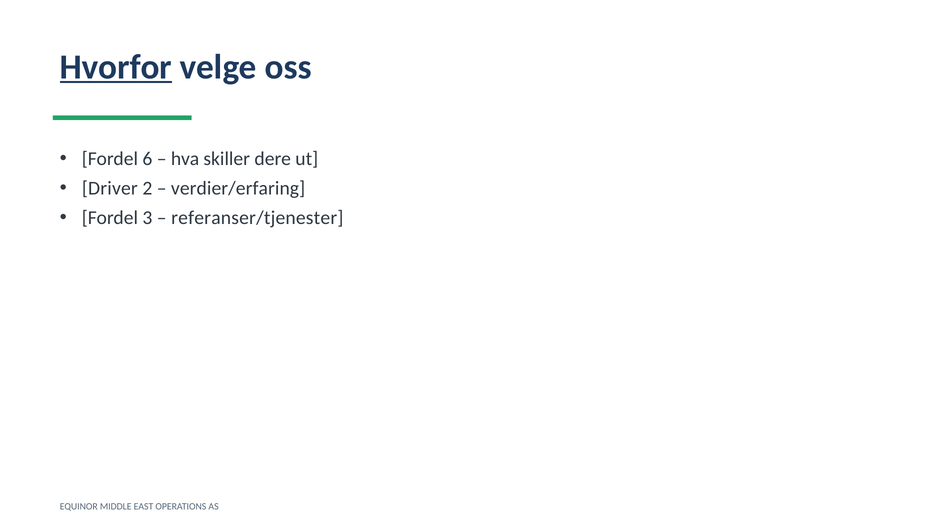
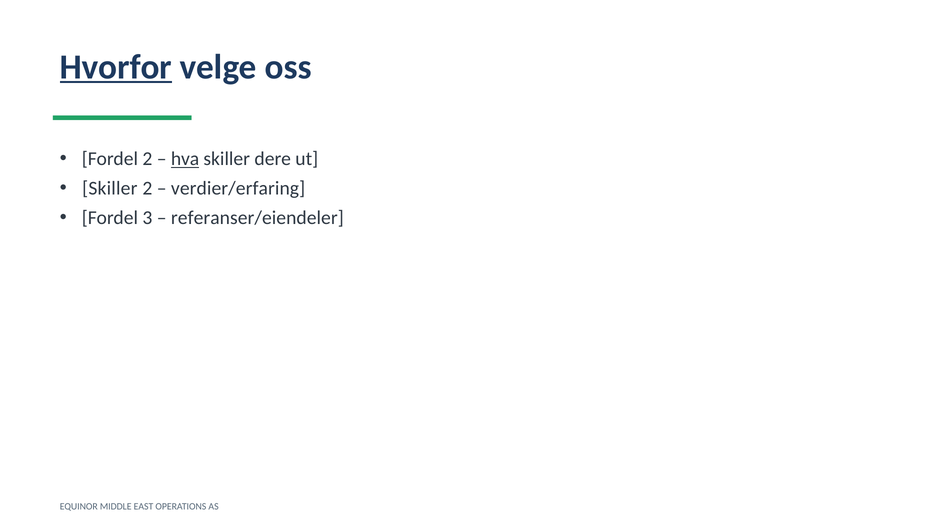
Fordel 6: 6 -> 2
hva underline: none -> present
Driver at (110, 189): Driver -> Skiller
referanser/tjenester: referanser/tjenester -> referanser/eiendeler
